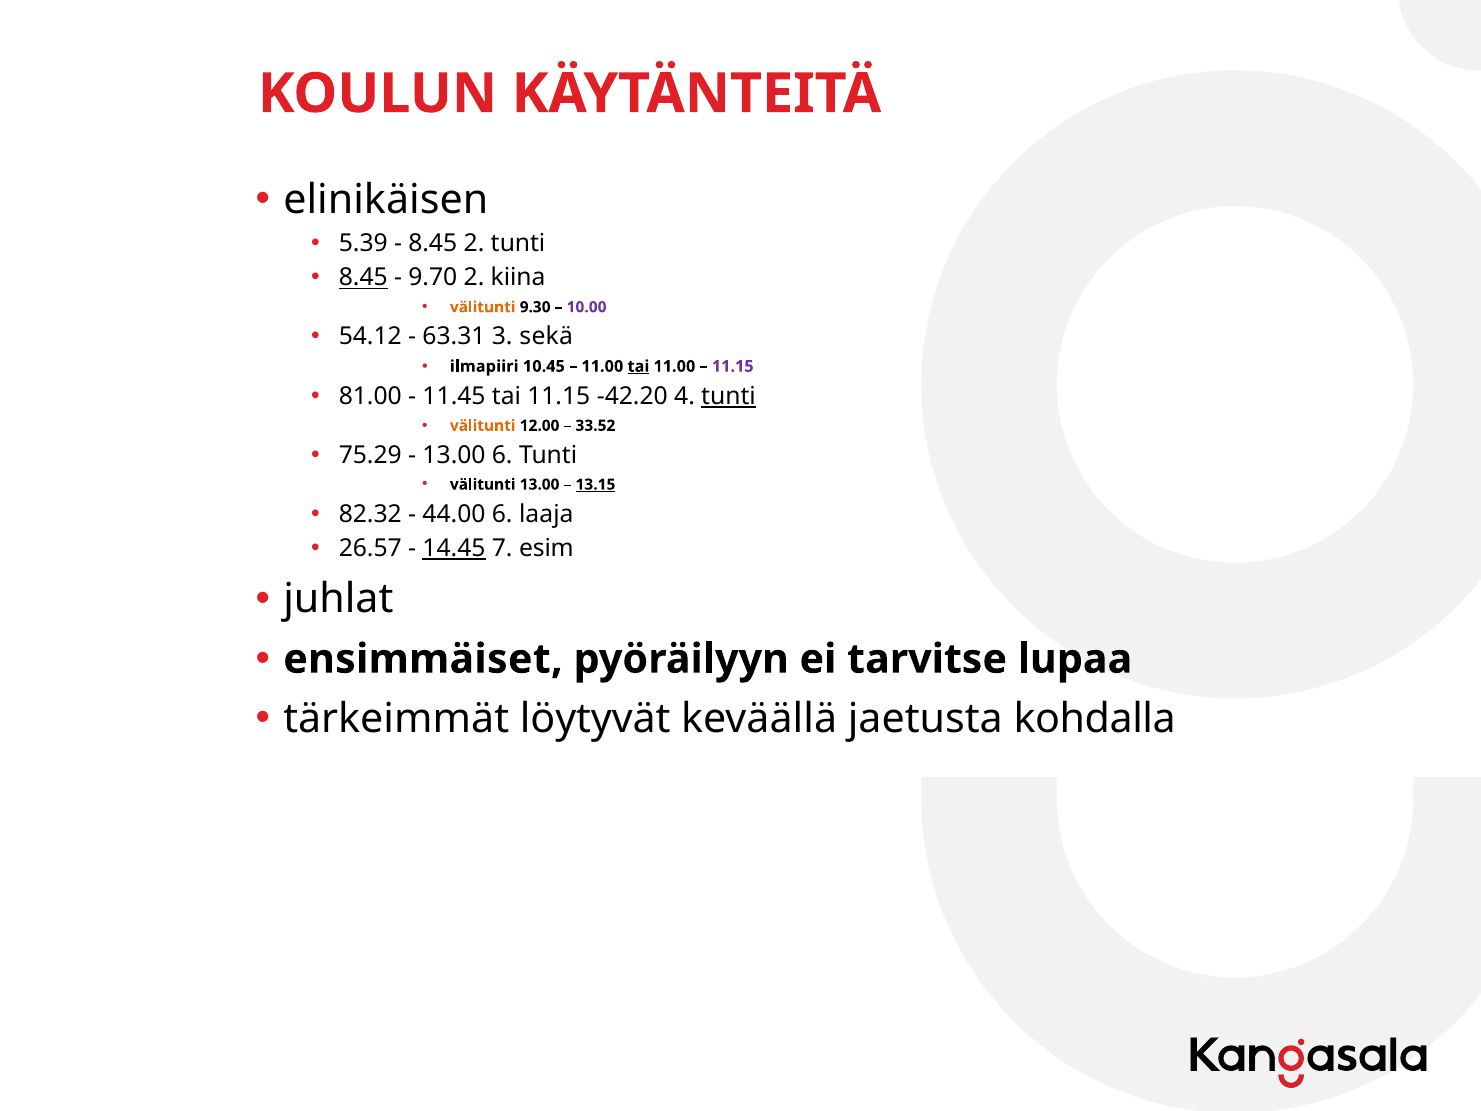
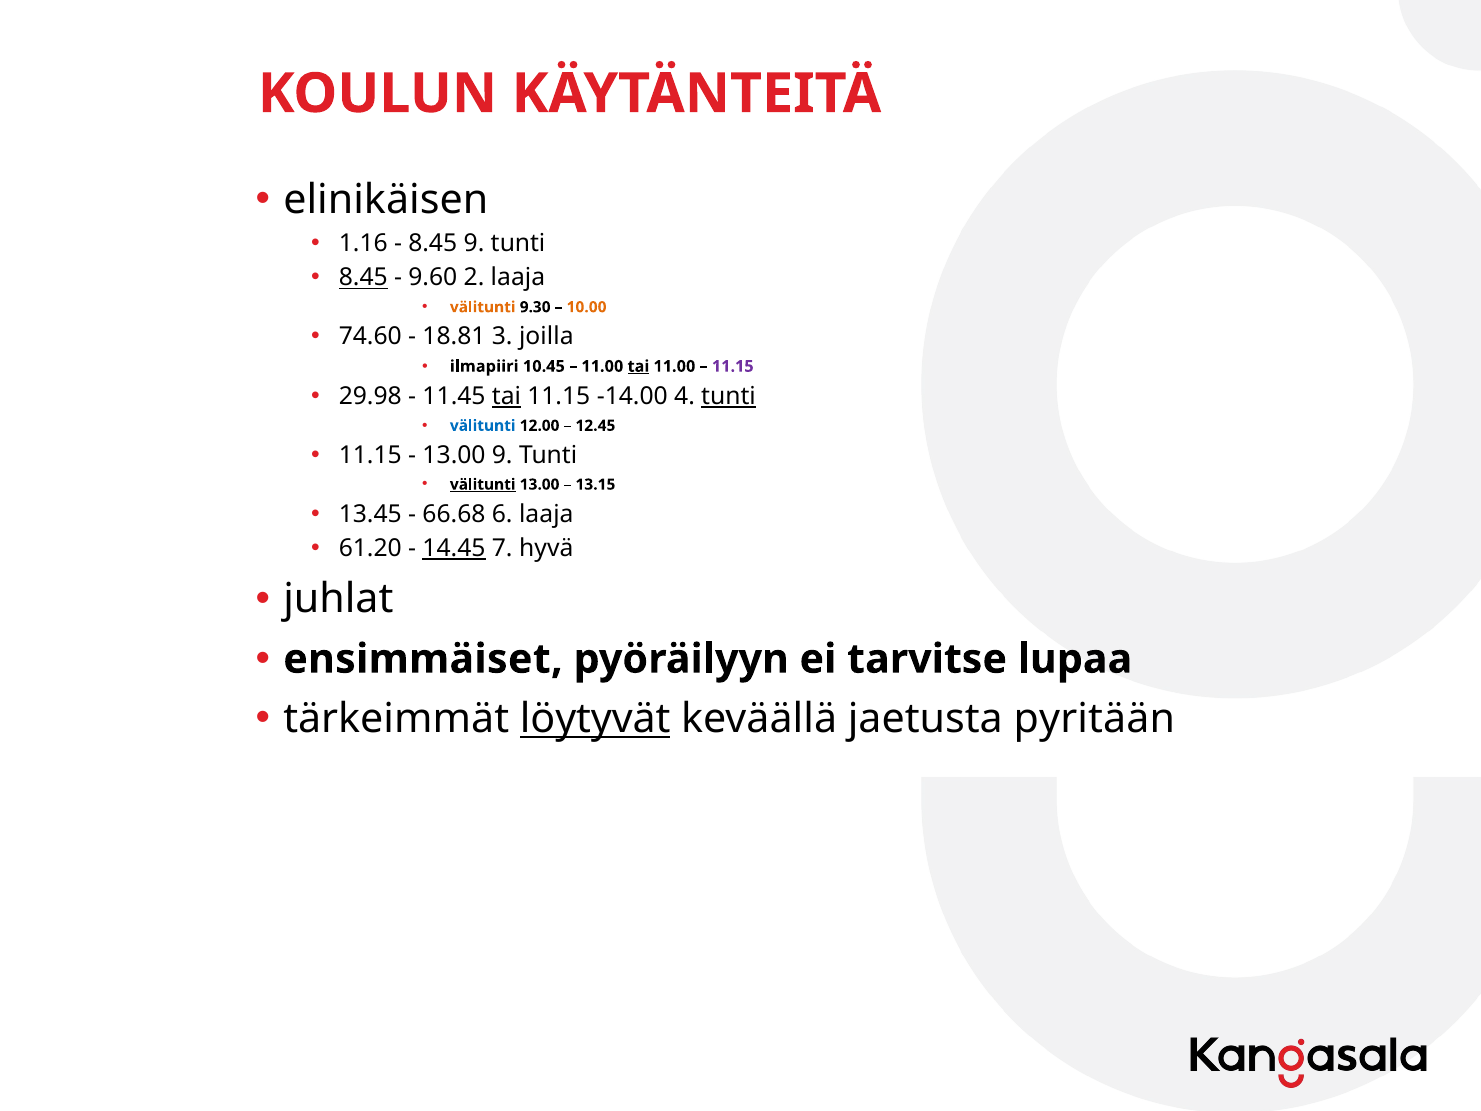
5.39: 5.39 -> 1.16
8.45 2: 2 -> 9
9.70: 9.70 -> 9.60
2 kiina: kiina -> laaja
10.00 colour: purple -> orange
54.12: 54.12 -> 74.60
63.31: 63.31 -> 18.81
sekä: sekä -> joilla
81.00: 81.00 -> 29.98
tai at (506, 396) underline: none -> present
-42.20: -42.20 -> -14.00
välitunti at (483, 426) colour: orange -> blue
33.52: 33.52 -> 12.45
75.29 at (370, 455): 75.29 -> 11.15
13.00 6: 6 -> 9
välitunti at (483, 484) underline: none -> present
13.15 underline: present -> none
82.32: 82.32 -> 13.45
44.00: 44.00 -> 66.68
26.57: 26.57 -> 61.20
esim: esim -> hyvä
löytyvät underline: none -> present
kohdalla: kohdalla -> pyritään
